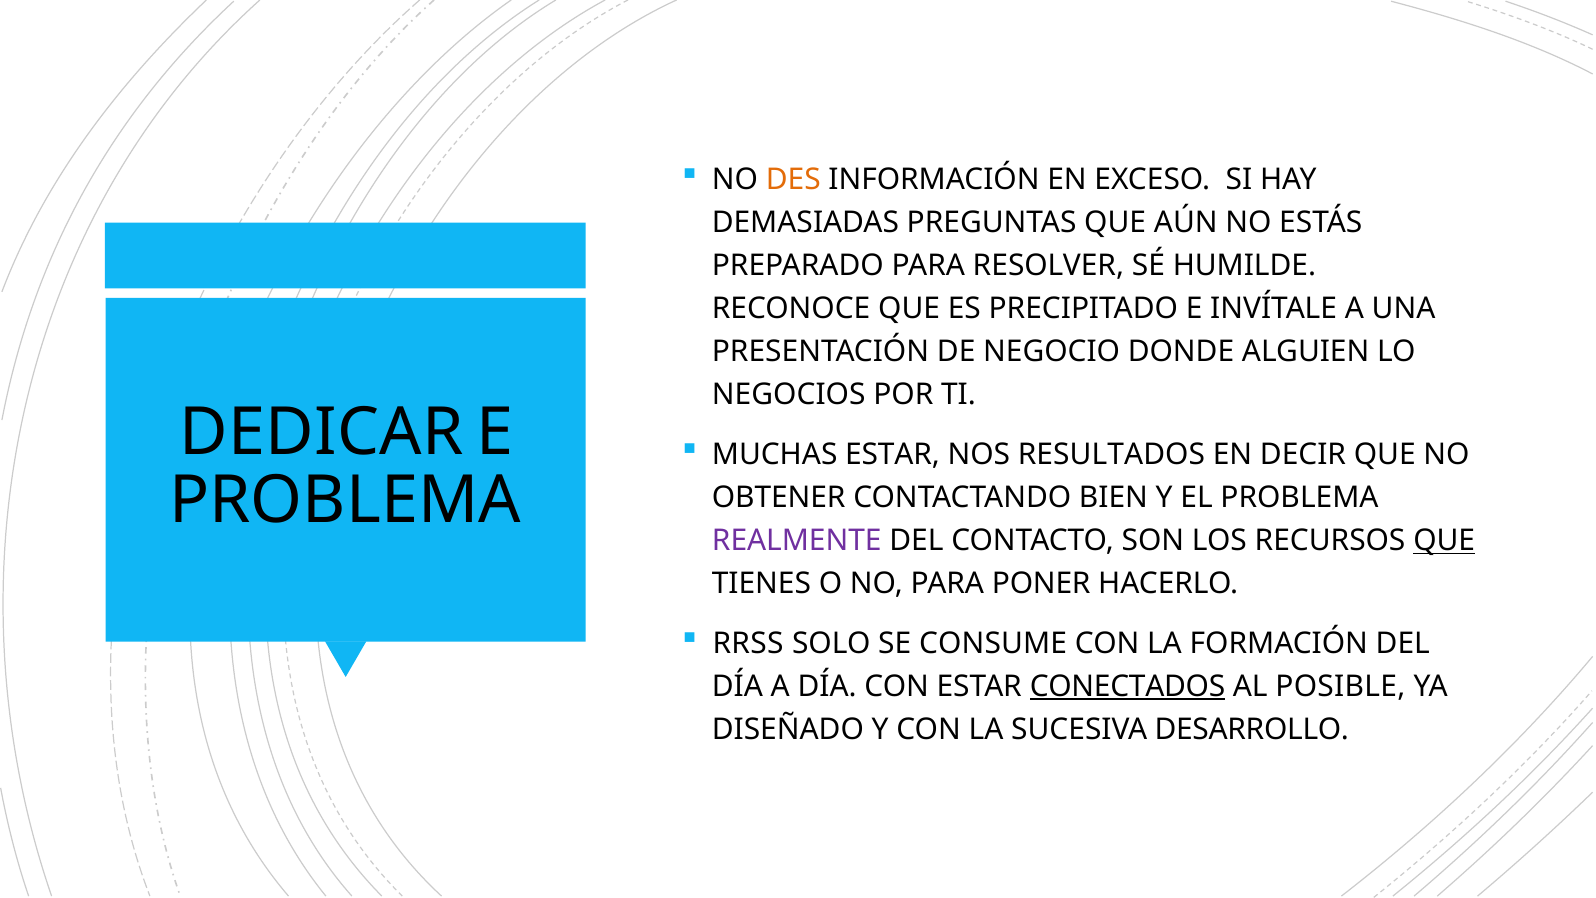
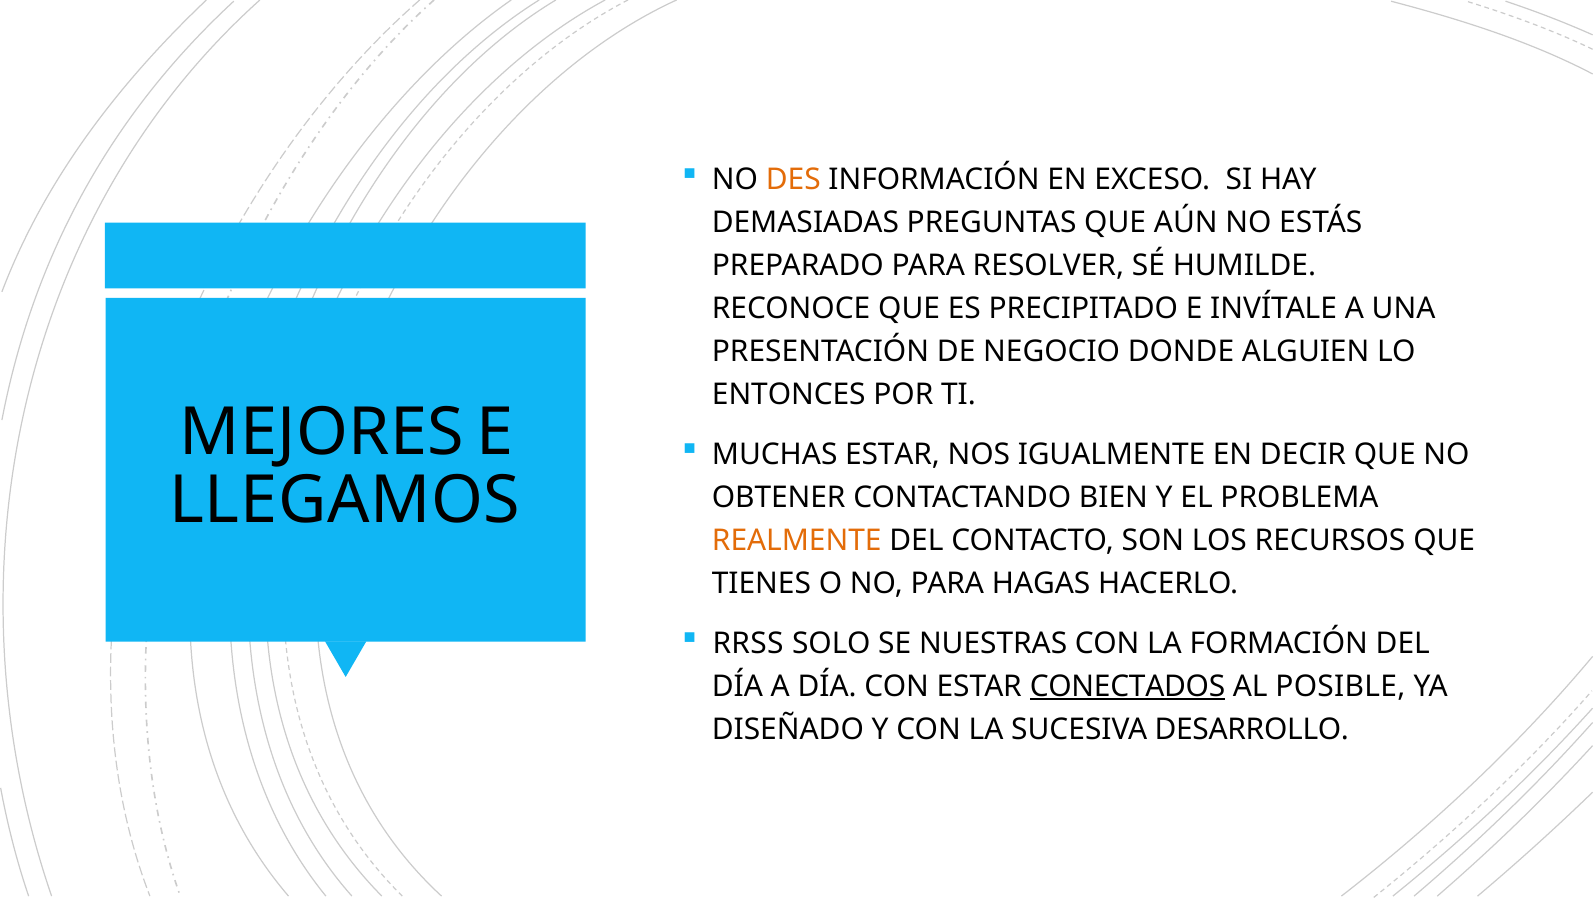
NEGOCIOS: NEGOCIOS -> ENTONCES
DEDICAR: DEDICAR -> MEJORES
RESULTADOS: RESULTADOS -> IGUALMENTE
PROBLEMA at (345, 501): PROBLEMA -> LLEGAMOS
REALMENTE colour: purple -> orange
QUE at (1444, 540) underline: present -> none
PONER: PONER -> HAGAS
CONSUME: CONSUME -> NUESTRAS
